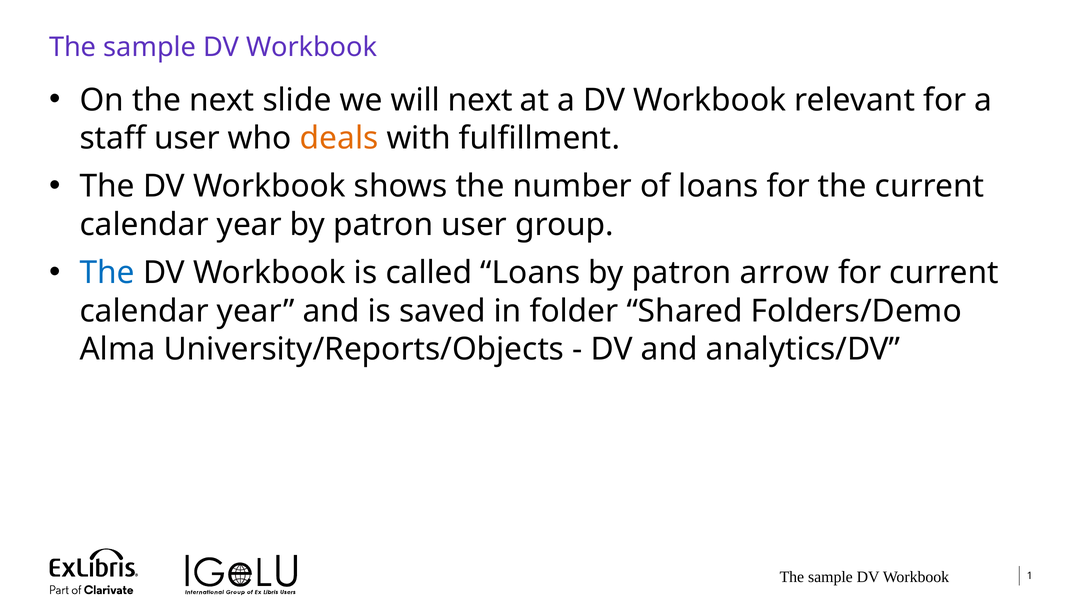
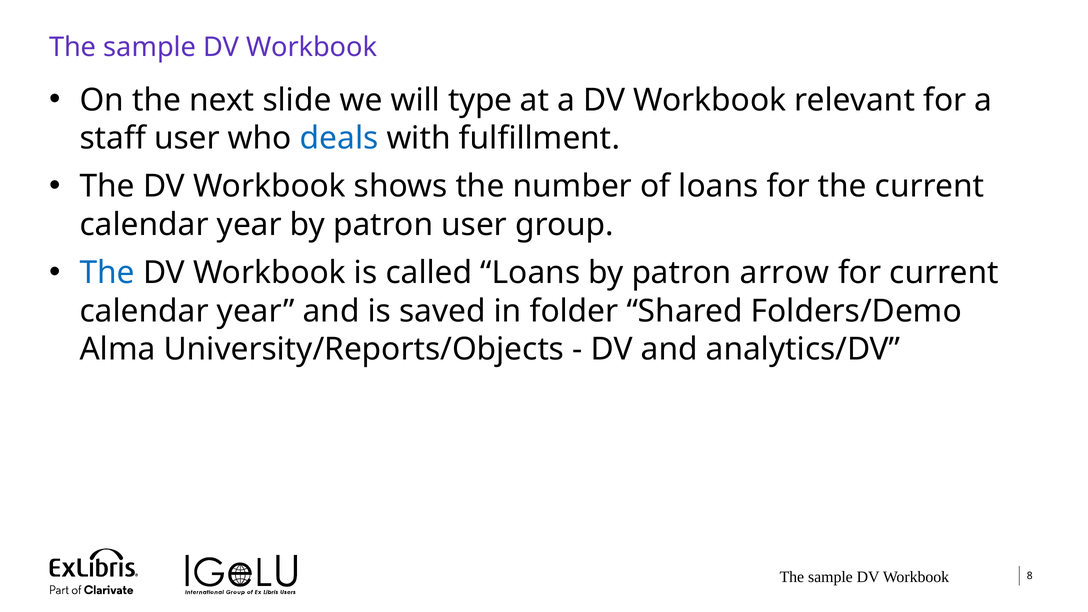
will next: next -> type
deals colour: orange -> blue
1: 1 -> 8
